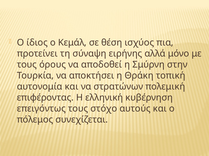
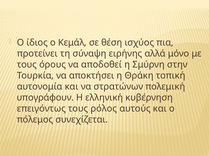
επιφέροντας: επιφέροντας -> υπογράφουν
στόχο: στόχο -> ρόλος
